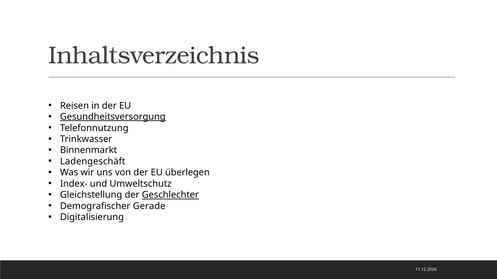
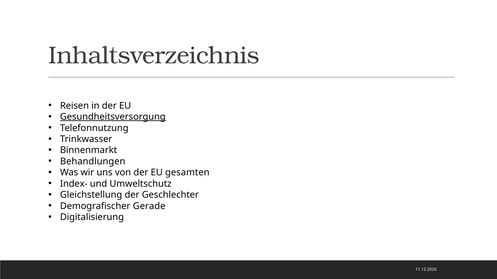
Ladengeschäft: Ladengeschäft -> Behandlungen
überlegen: überlegen -> gesamten
Geschlechter underline: present -> none
